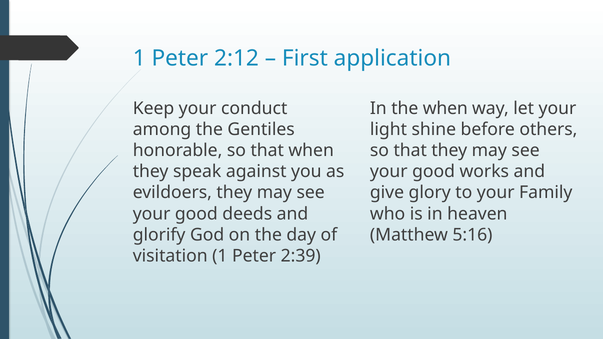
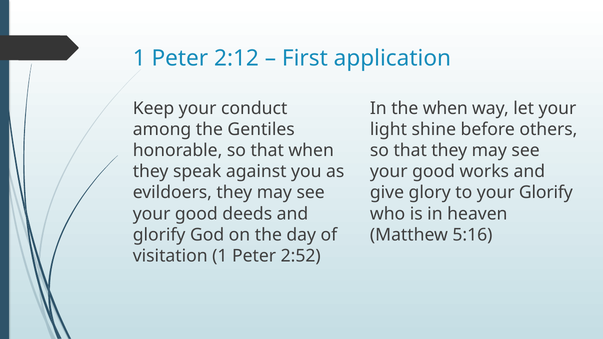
your Family: Family -> Glorify
2:39: 2:39 -> 2:52
